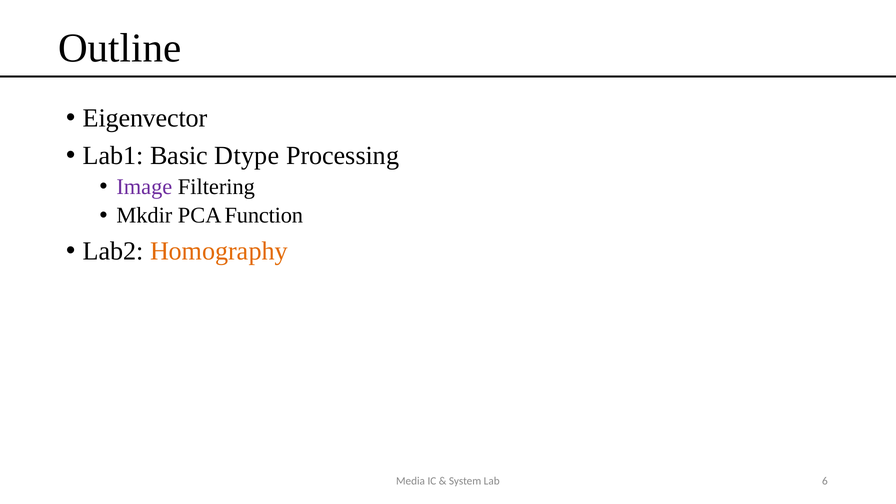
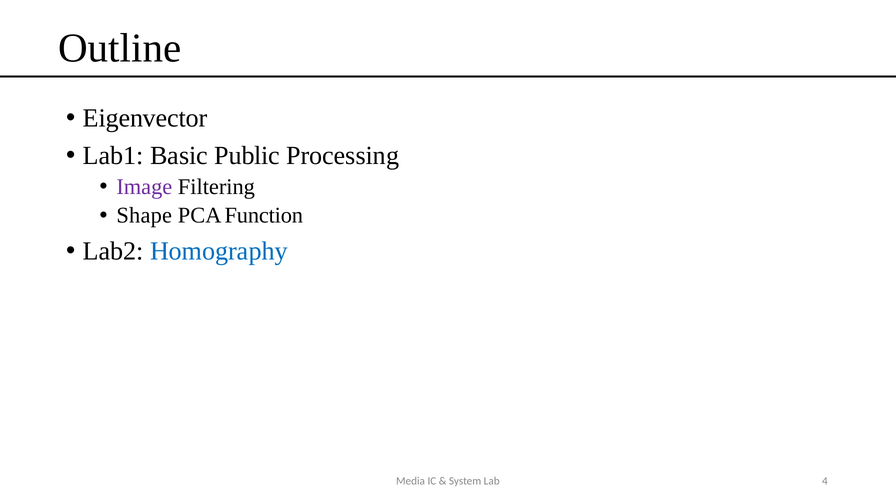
Dtype: Dtype -> Public
Mkdir: Mkdir -> Shape
Homography colour: orange -> blue
6: 6 -> 4
